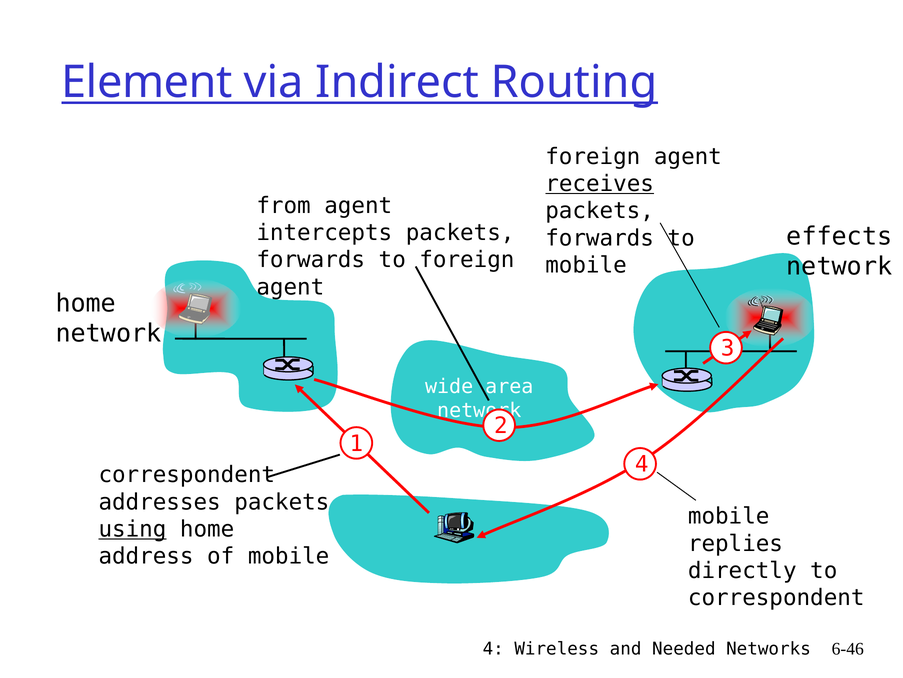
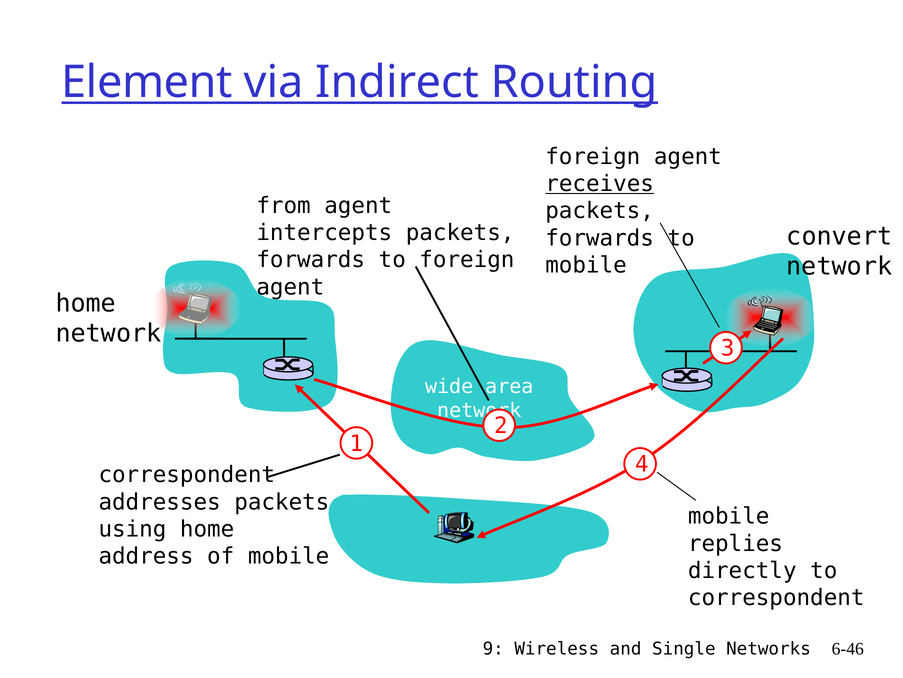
effects: effects -> convert
using underline: present -> none
4 at (493, 648): 4 -> 9
Needed: Needed -> Single
